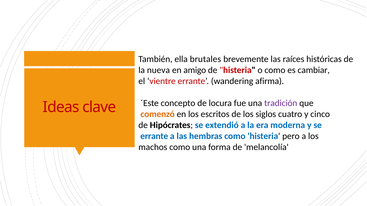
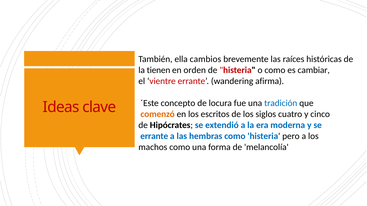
brutales: brutales -> cambios
nueva: nueva -> tienen
amigo: amigo -> orden
tradición colour: purple -> blue
